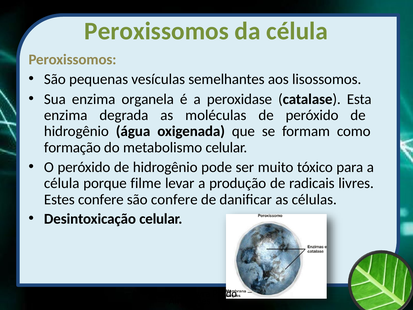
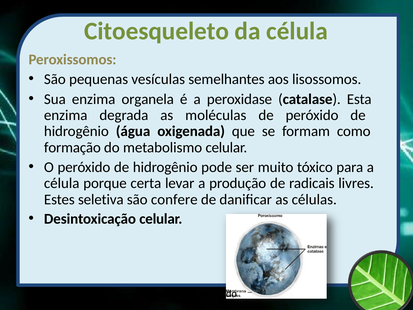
Peroxissomos at (157, 31): Peroxissomos -> Citoesqueleto
filme: filme -> certa
Estes confere: confere -> seletiva
